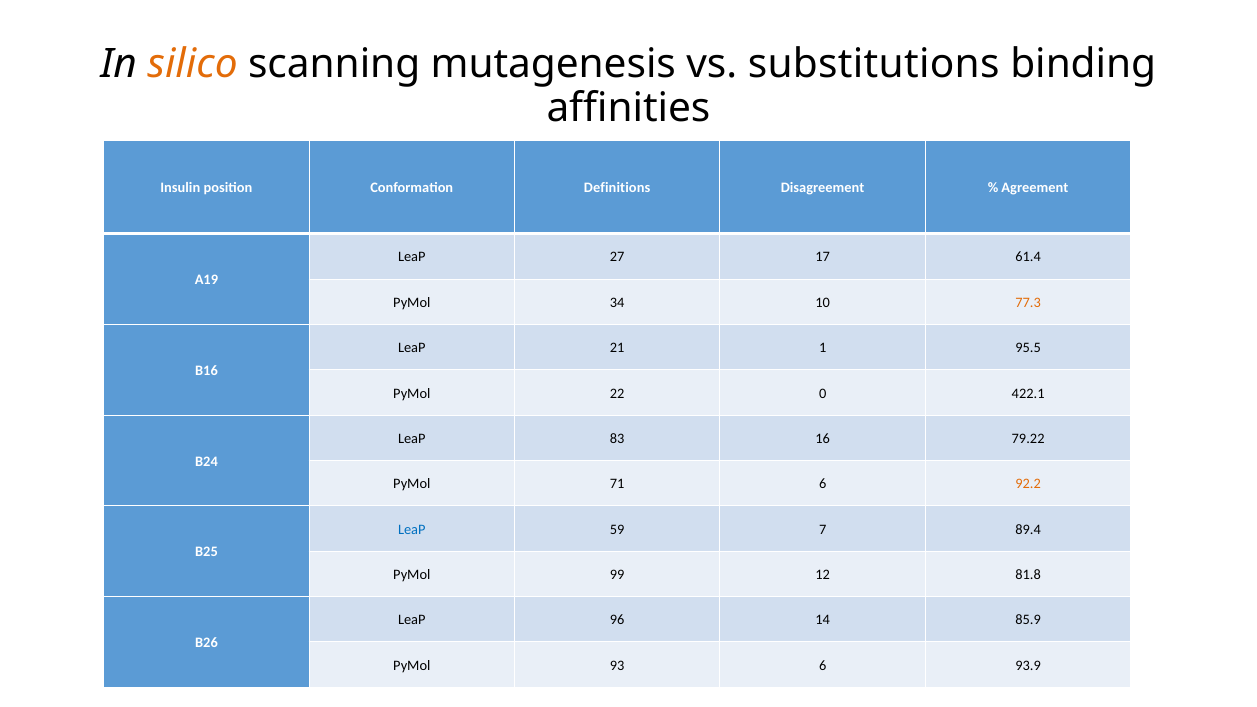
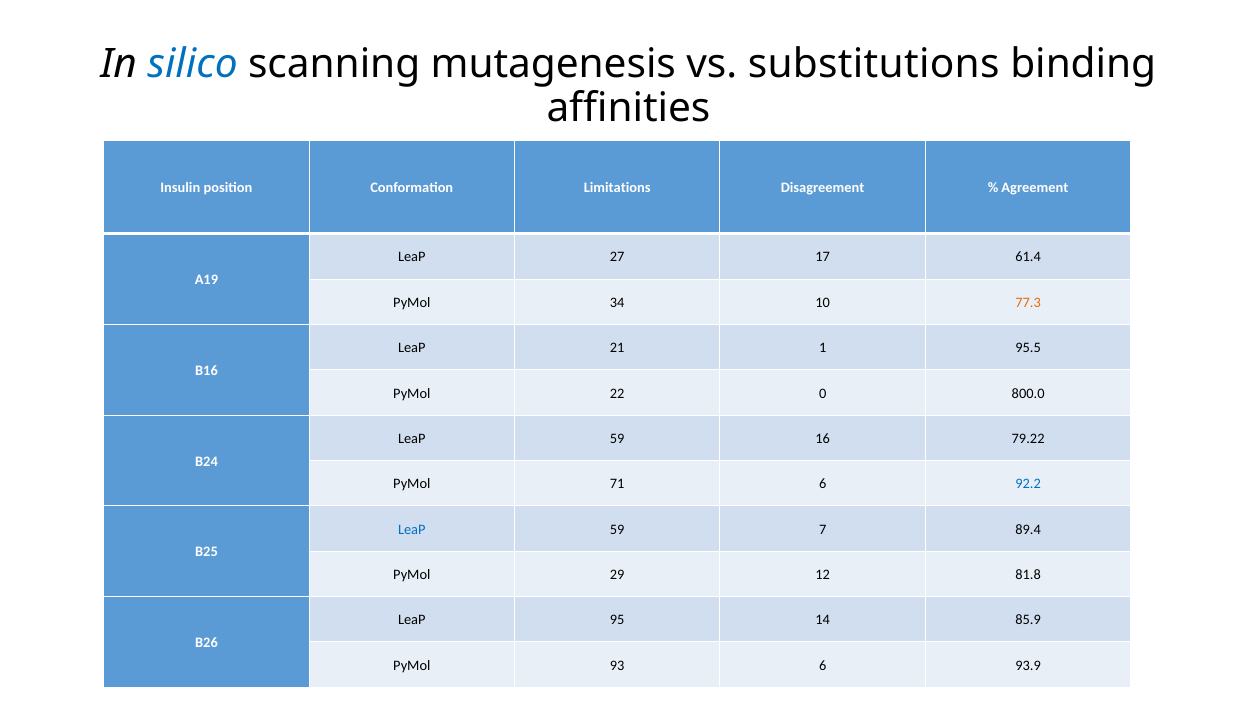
silico colour: orange -> blue
Definitions: Definitions -> Limitations
422.1: 422.1 -> 800.0
83 at (617, 439): 83 -> 59
92.2 colour: orange -> blue
99: 99 -> 29
96: 96 -> 95
